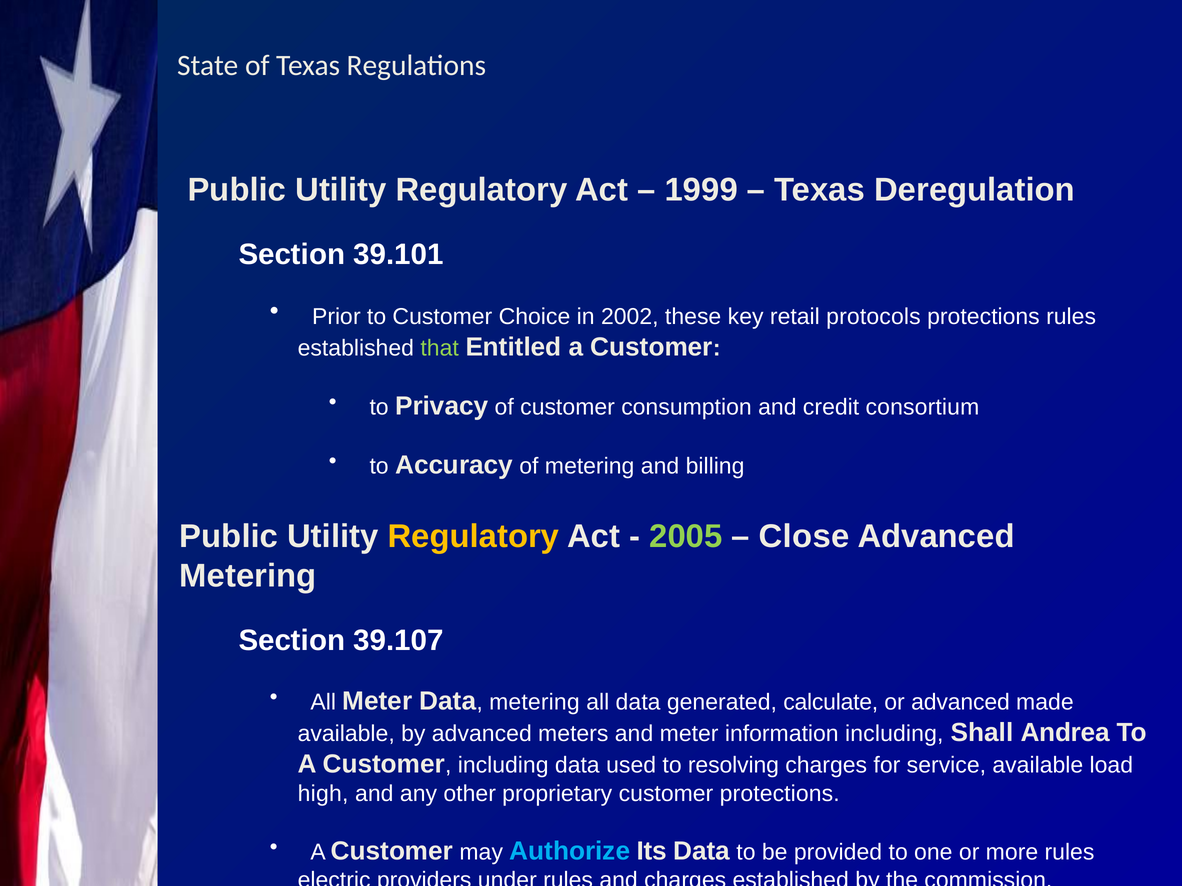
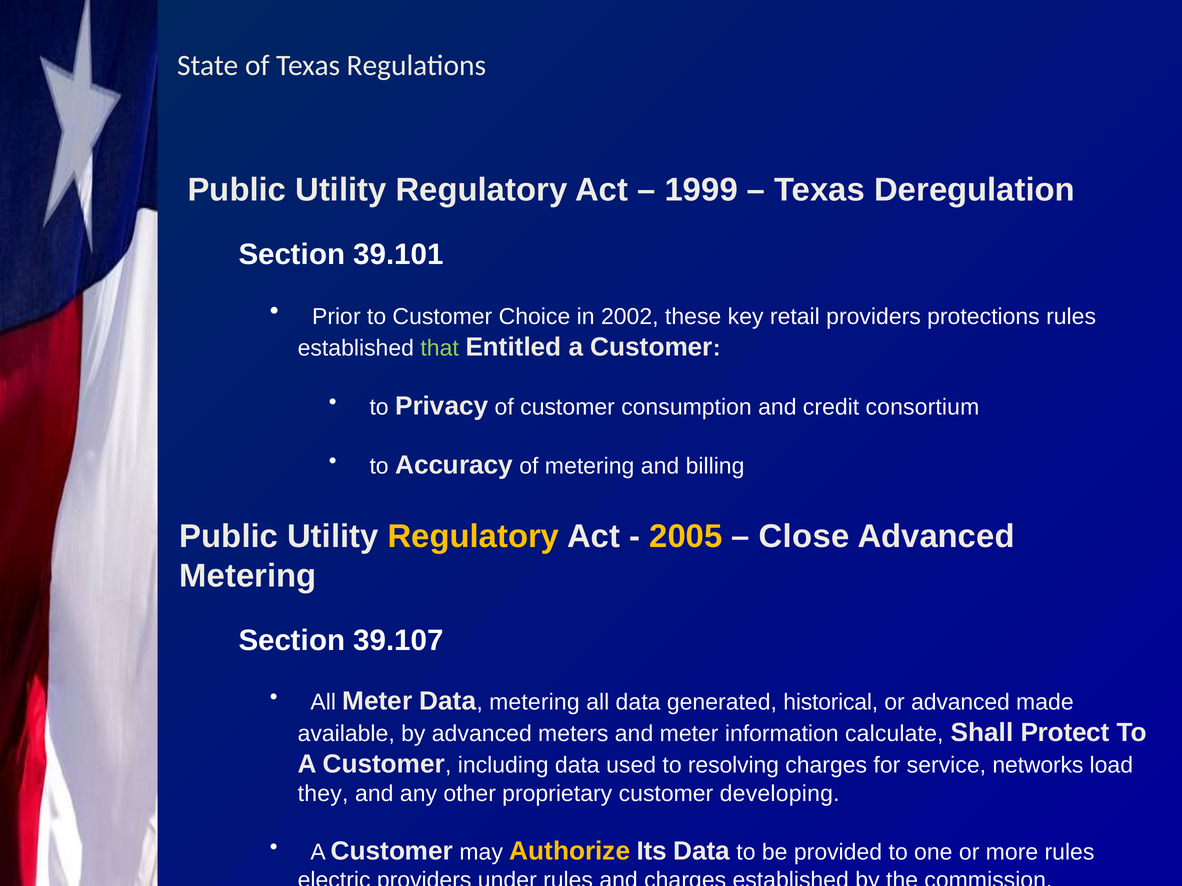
retail protocols: protocols -> providers
2005 colour: light green -> yellow
calculate: calculate -> historical
information including: including -> calculate
Andrea: Andrea -> Protect
service available: available -> networks
high: high -> they
customer protections: protections -> developing
Authorize colour: light blue -> yellow
